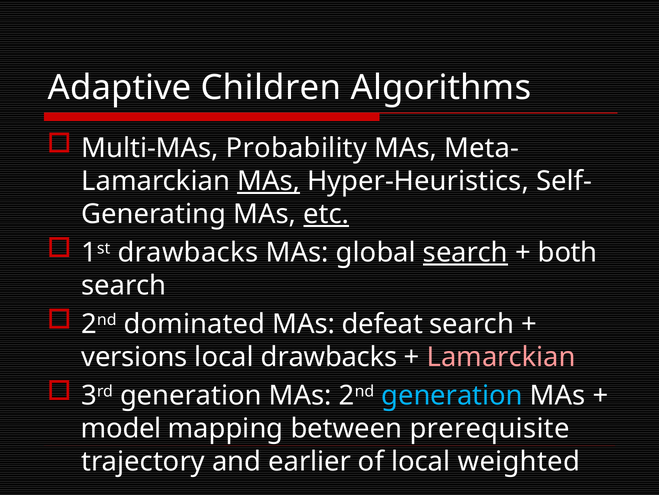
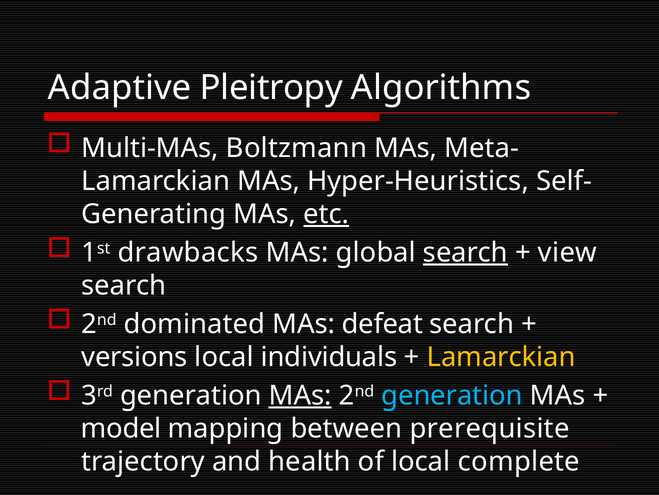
Children: Children -> Pleitropy
Probability: Probability -> Boltzmann
MAs at (269, 181) underline: present -> none
both: both -> view
local drawbacks: drawbacks -> individuals
Lamarckian at (501, 357) colour: pink -> yellow
MAs at (300, 395) underline: none -> present
earlier: earlier -> health
weighted: weighted -> complete
